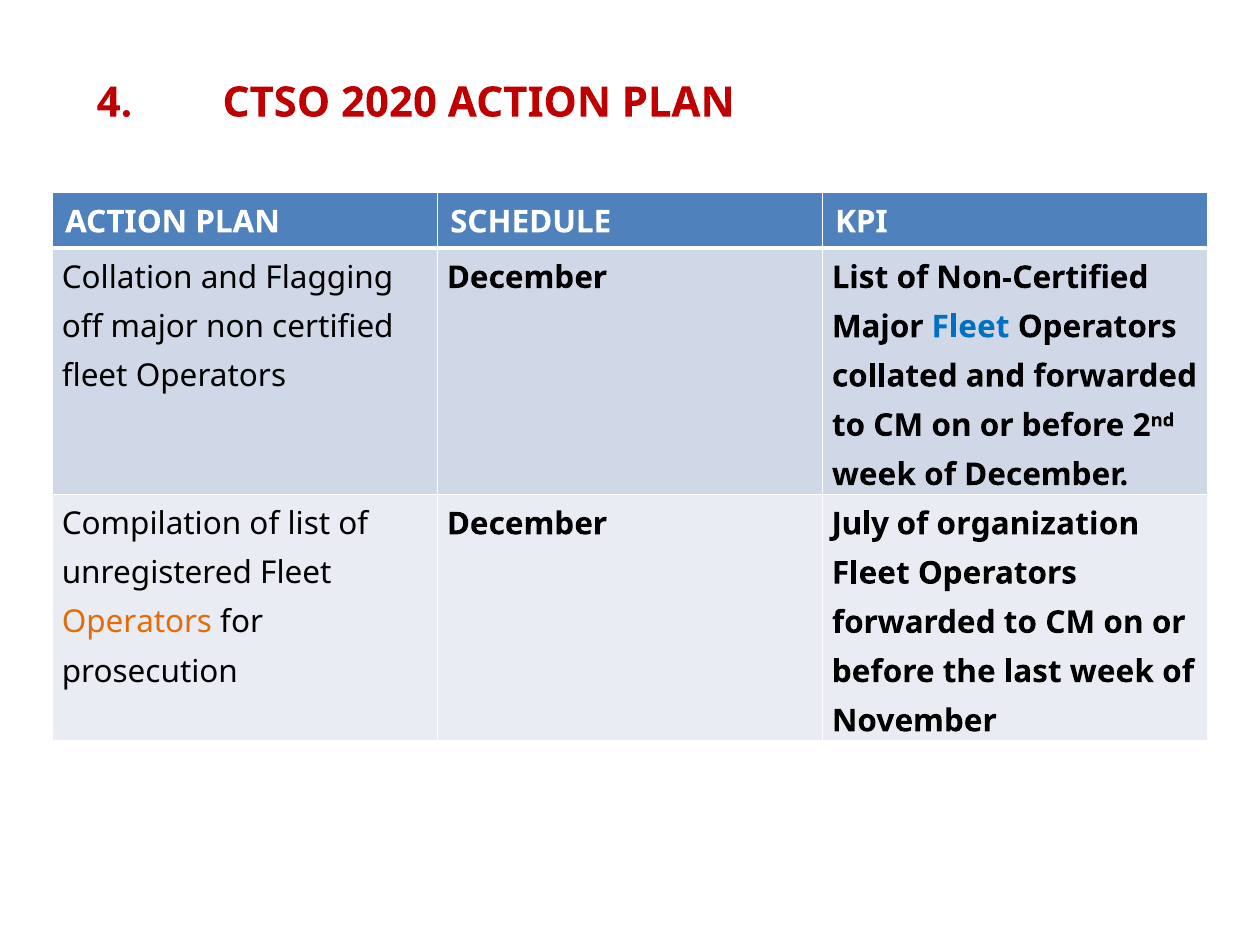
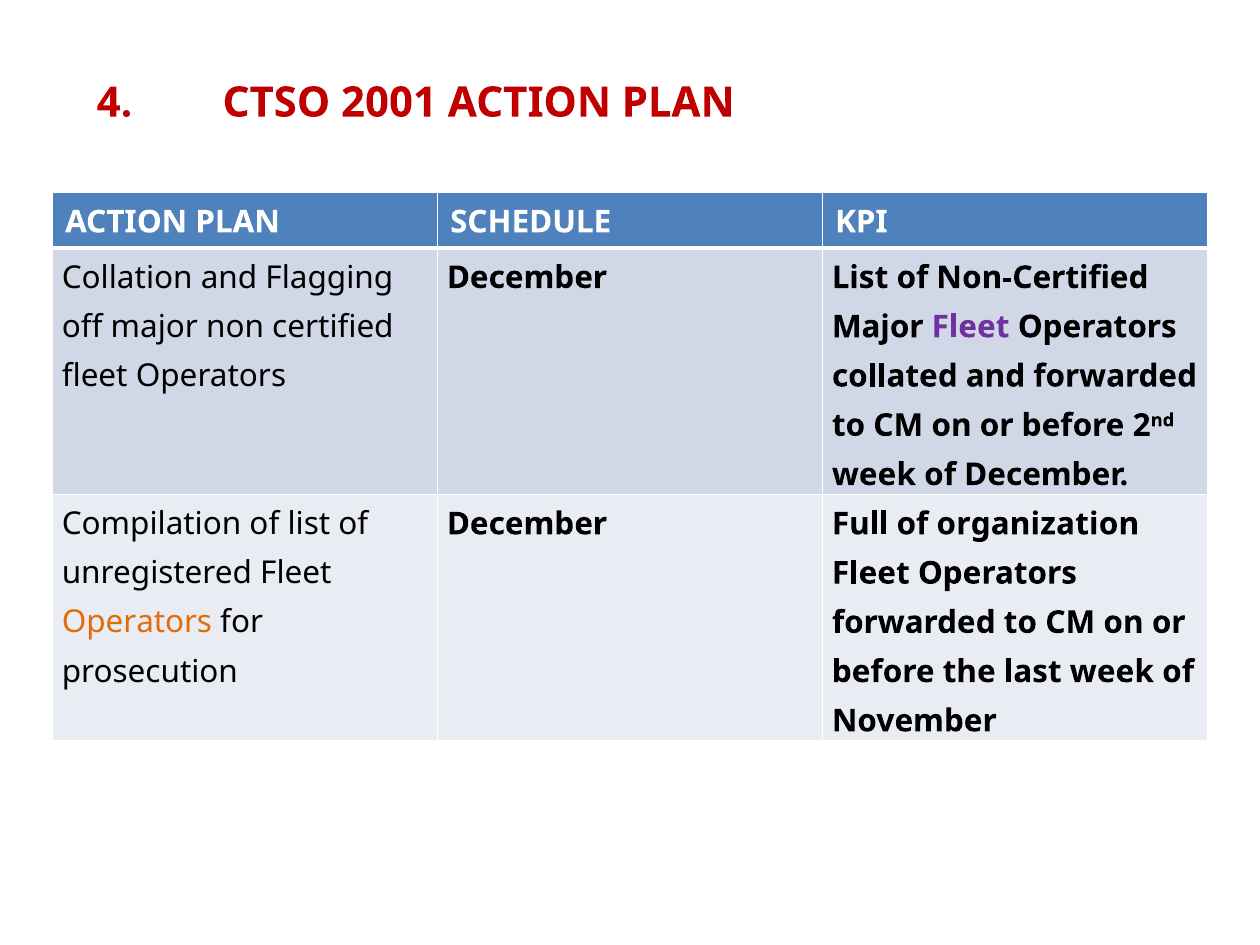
2020: 2020 -> 2001
Fleet at (971, 327) colour: blue -> purple
July: July -> Full
